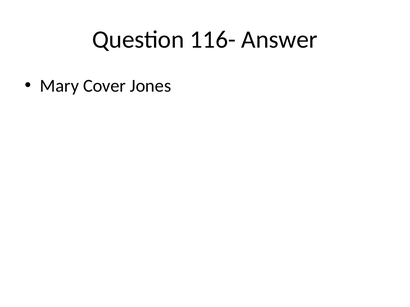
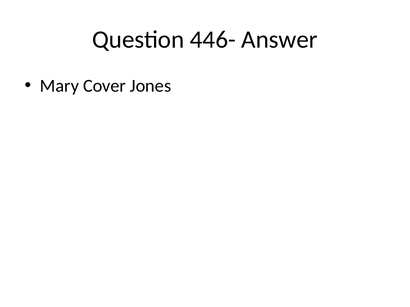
116-: 116- -> 446-
